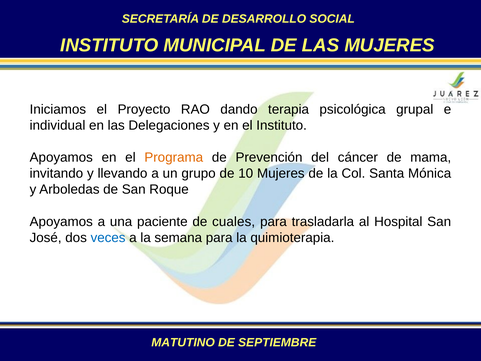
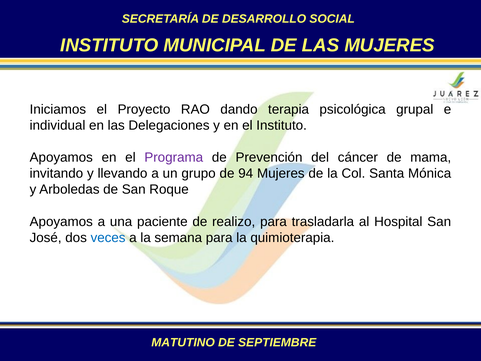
Programa colour: orange -> purple
10: 10 -> 94
cuales: cuales -> realizo
